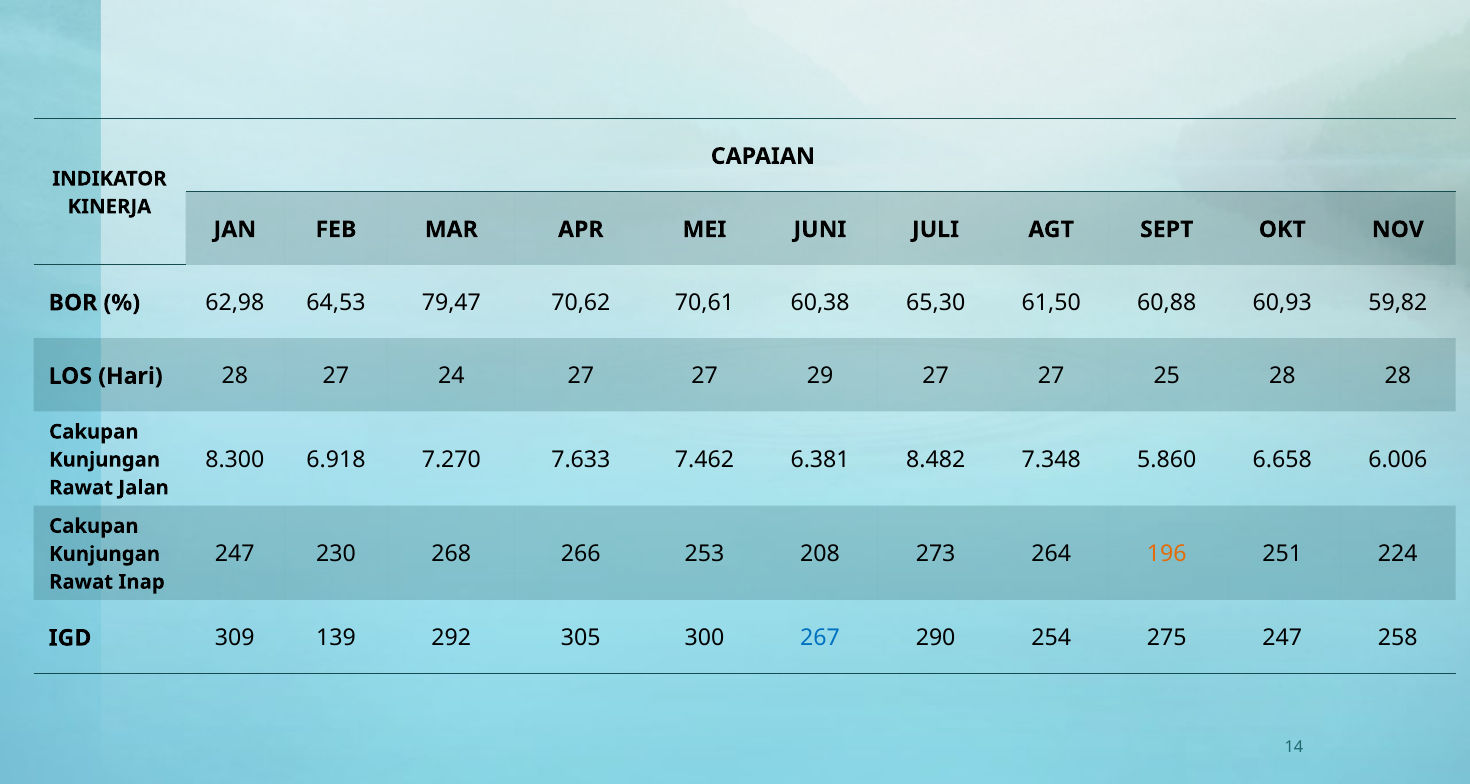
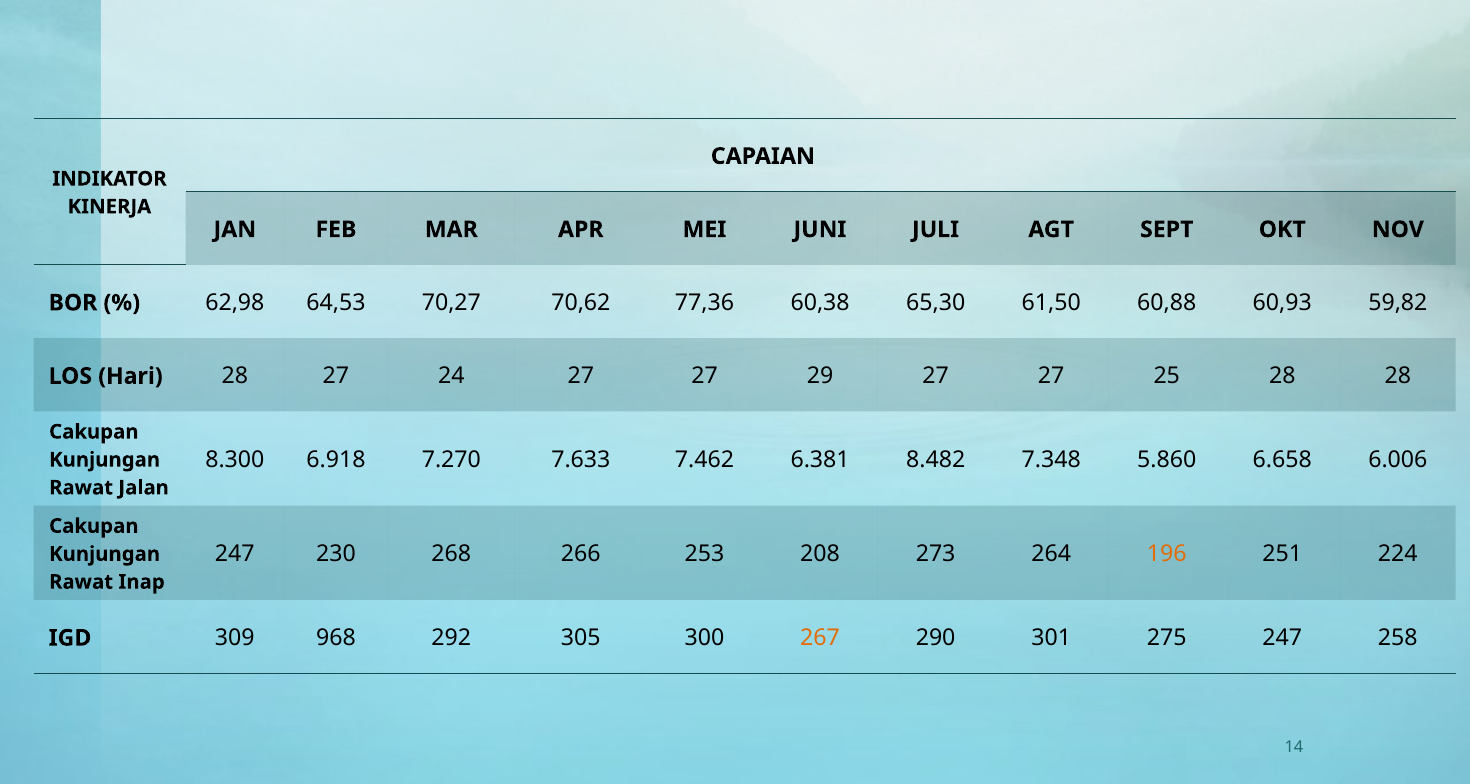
79,47: 79,47 -> 70,27
70,61: 70,61 -> 77,36
139: 139 -> 968
267 colour: blue -> orange
254: 254 -> 301
